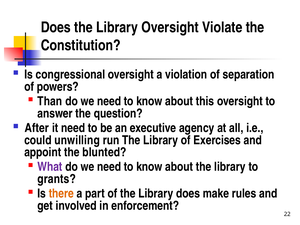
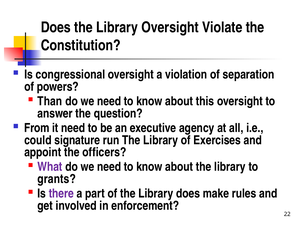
After: After -> From
unwilling: unwilling -> signature
blunted: blunted -> officers
there colour: orange -> purple
